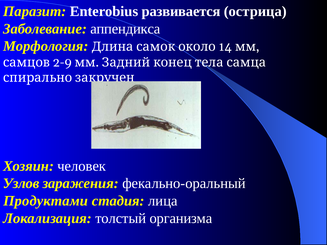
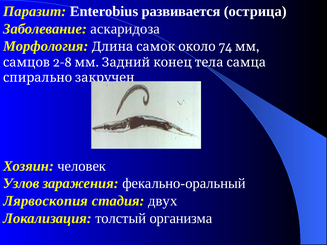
аппендикса: аппендикса -> аскаридоза
14: 14 -> 74
2-9: 2-9 -> 2-8
Продуктами: Продуктами -> Лярвоскопия
лица: лица -> двух
